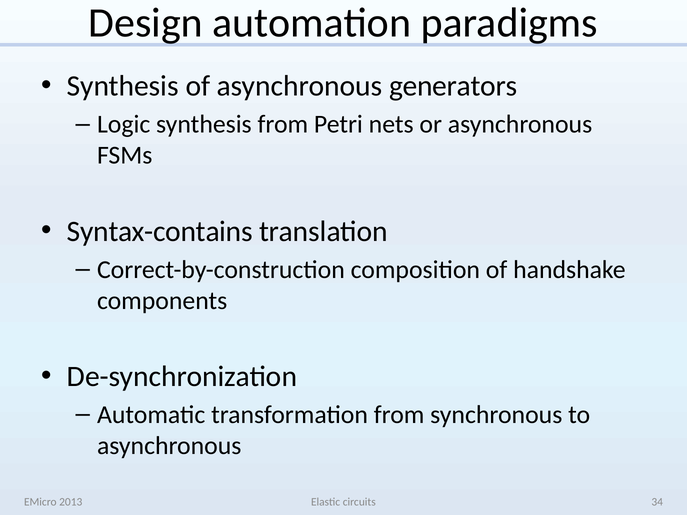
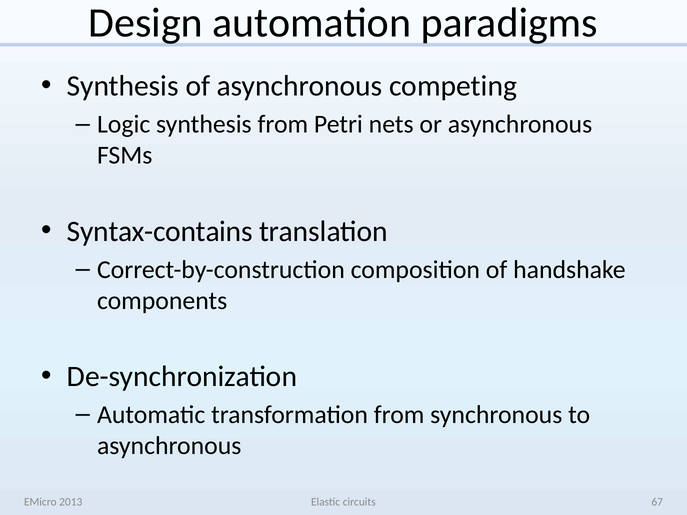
generators: generators -> competing
34: 34 -> 67
